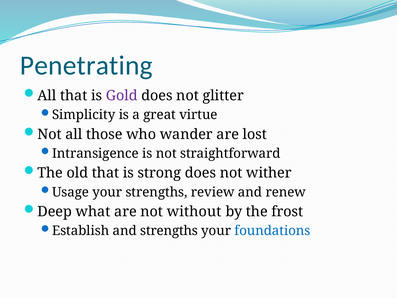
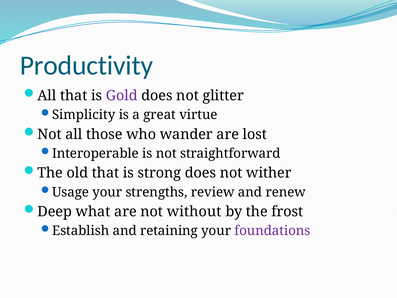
Penetrating: Penetrating -> Productivity
Intransigence: Intransigence -> Interoperable
and strengths: strengths -> retaining
foundations colour: blue -> purple
